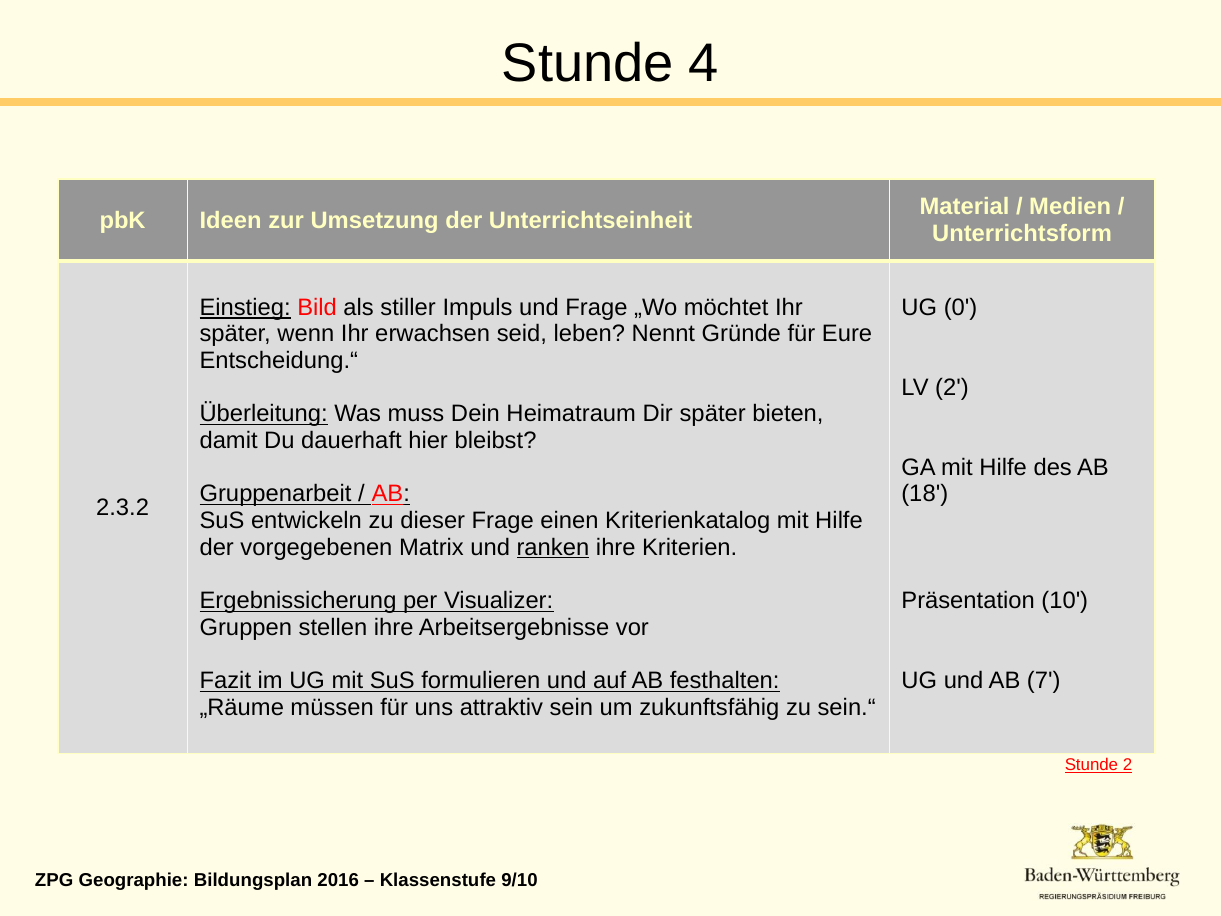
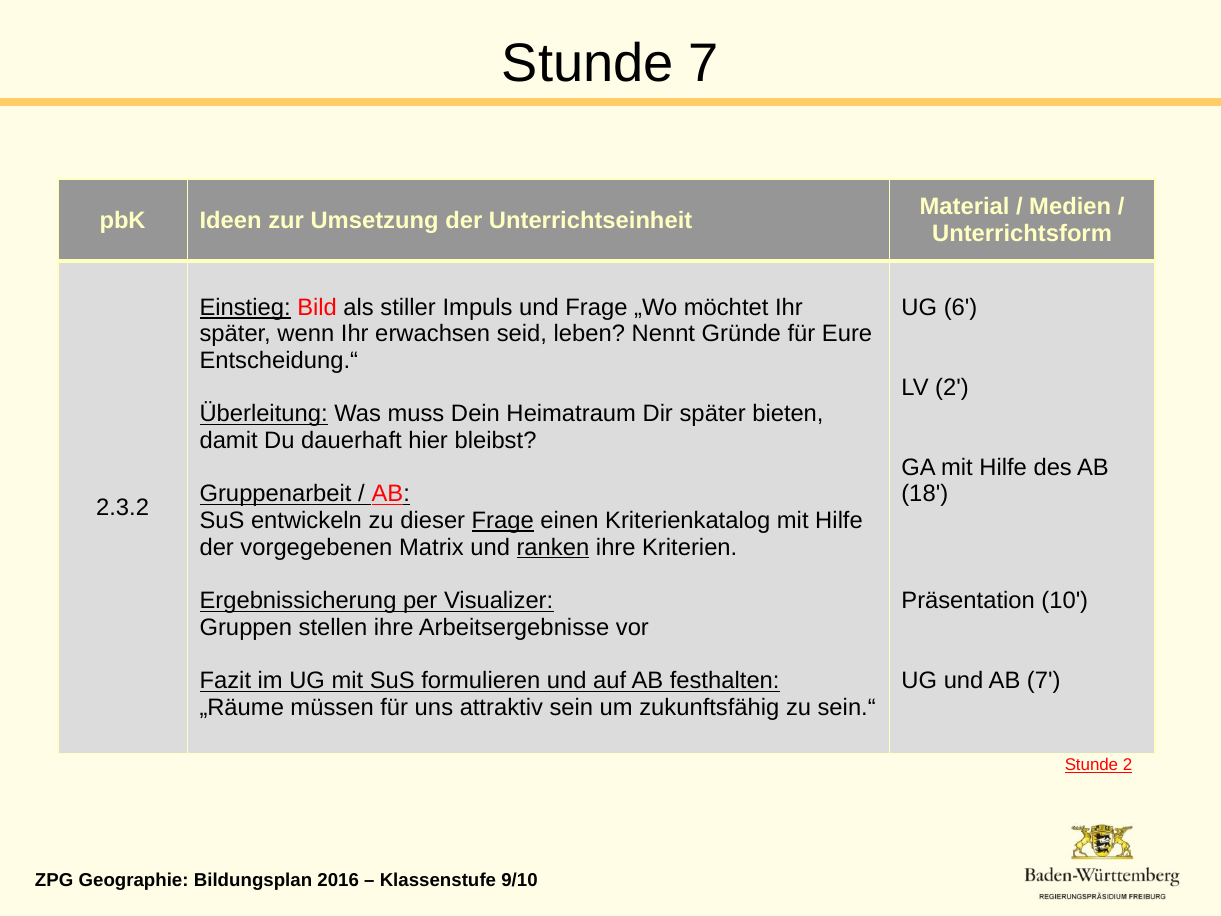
Stunde 4: 4 -> 7
0: 0 -> 6
Frage at (503, 521) underline: none -> present
